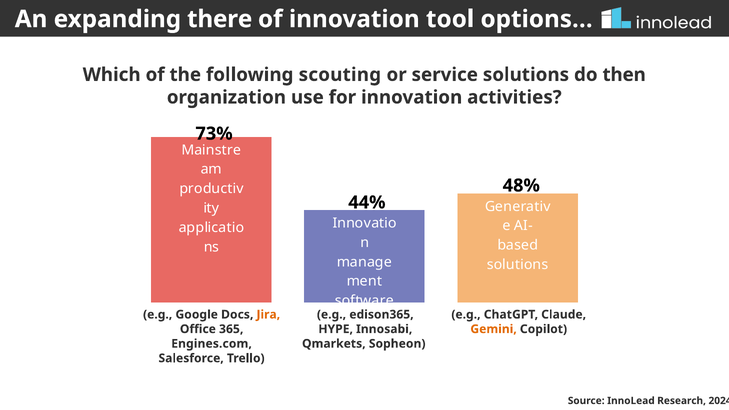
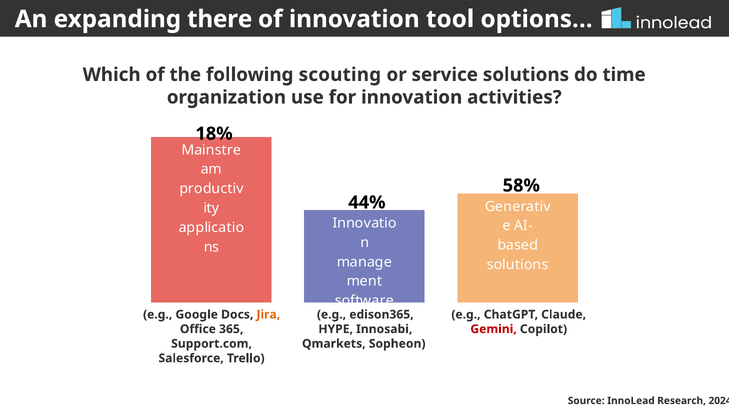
then: then -> time
73%: 73% -> 18%
48%: 48% -> 58%
Gemini colour: orange -> red
Engines.com: Engines.com -> Support.com
